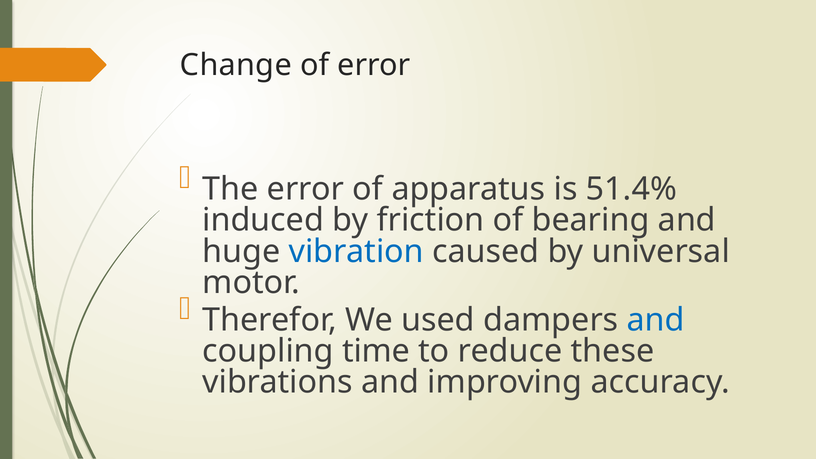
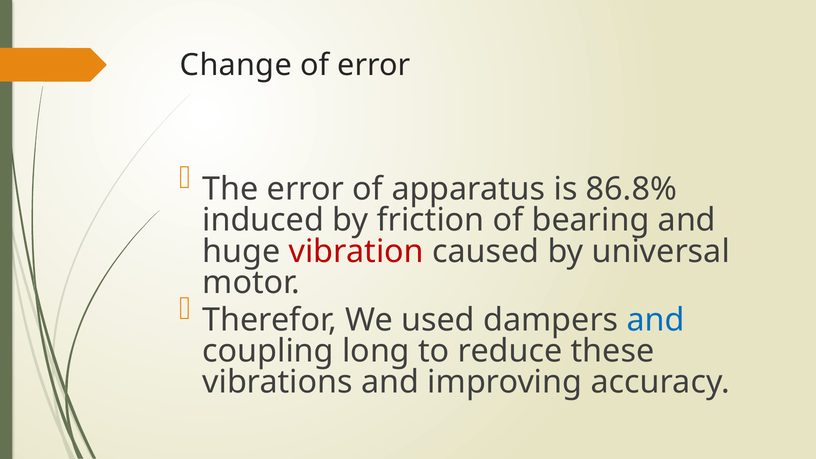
51.4%: 51.4% -> 86.8%
vibration colour: blue -> red
time: time -> long
